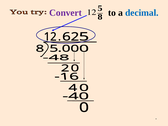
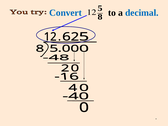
Convert colour: purple -> blue
